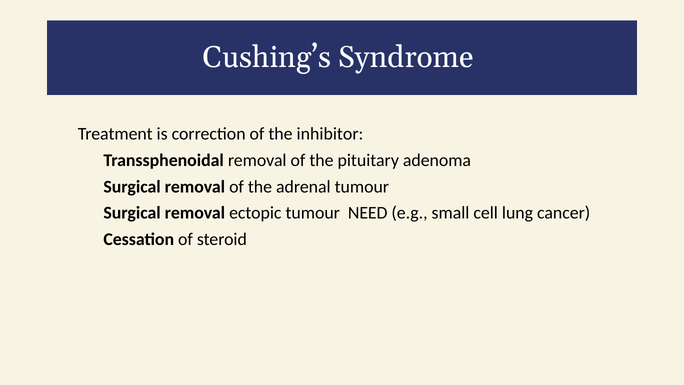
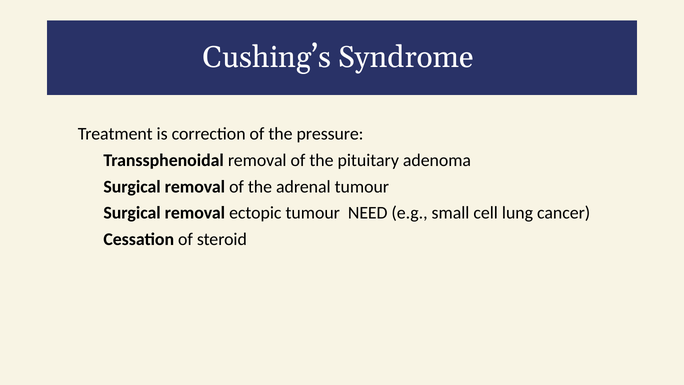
inhibitor: inhibitor -> pressure
